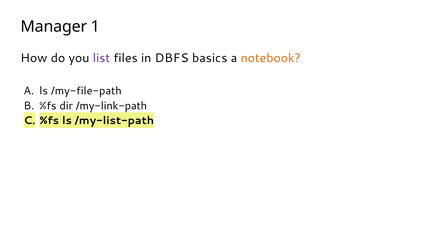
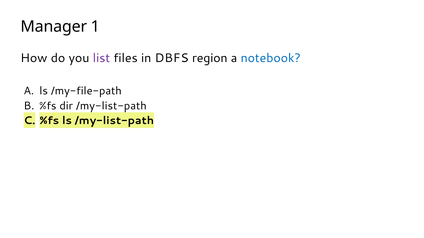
basics: basics -> region
notebook colour: orange -> blue
dir /my-link-path: /my-link-path -> /my-list-path
